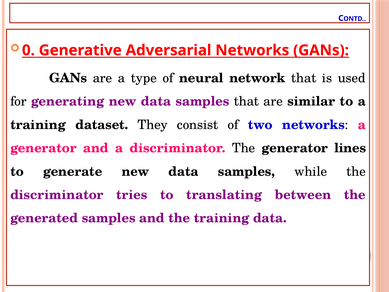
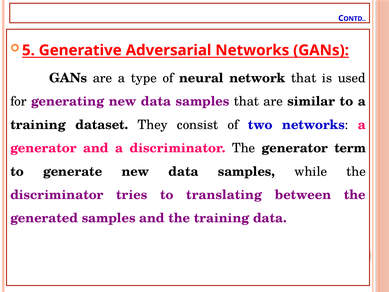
0: 0 -> 5
lines: lines -> term
